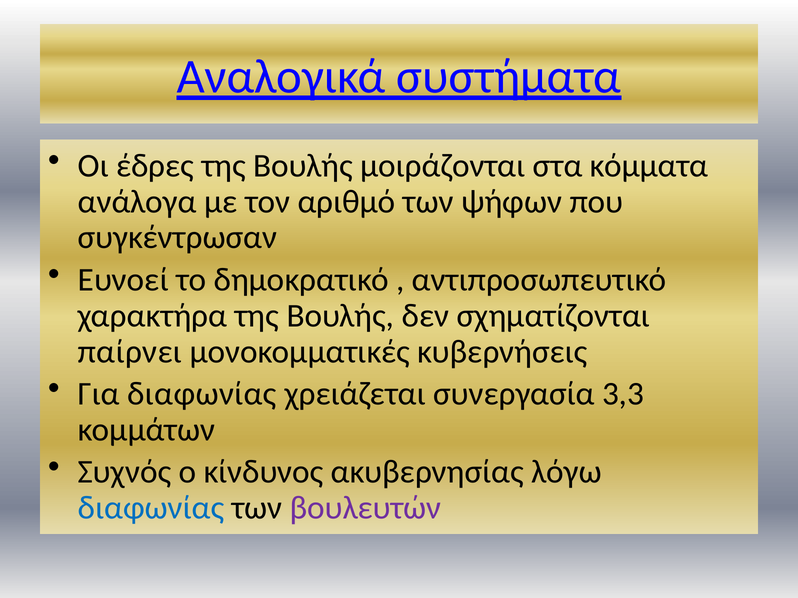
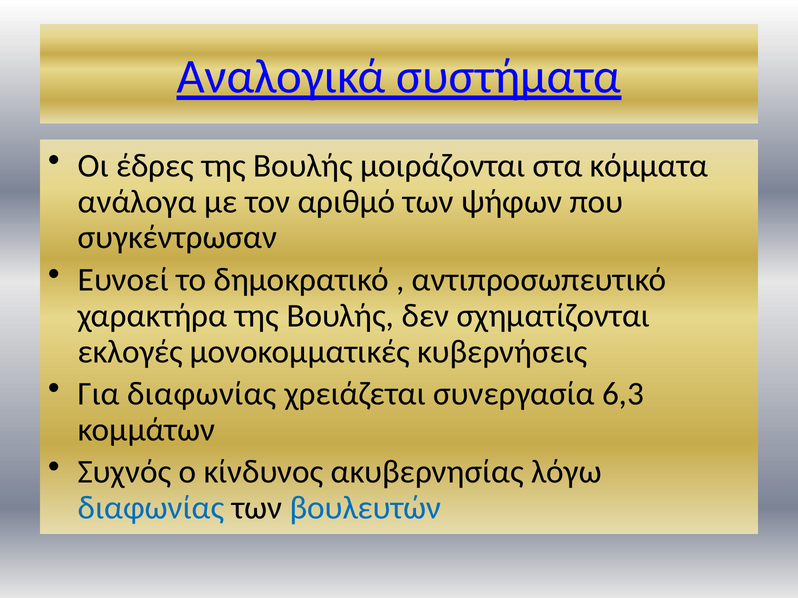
παίρνει: παίρνει -> εκλογές
3,3: 3,3 -> 6,3
βουλευτών colour: purple -> blue
